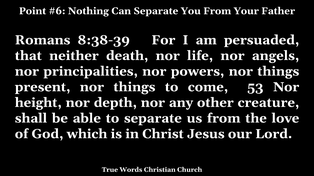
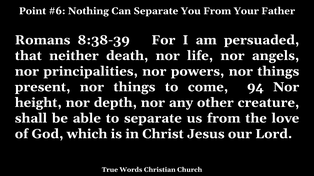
53: 53 -> 94
